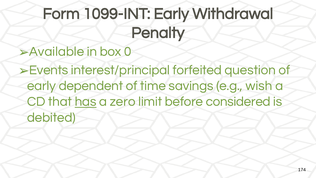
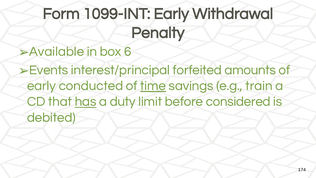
0: 0 -> 6
question: question -> amounts
dependent: dependent -> conducted
time underline: none -> present
wish: wish -> train
zero: zero -> duty
